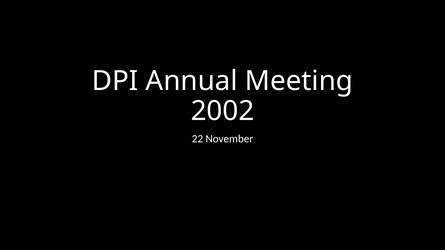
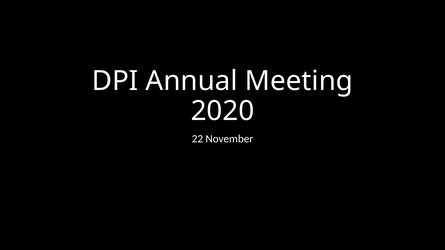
2002: 2002 -> 2020
